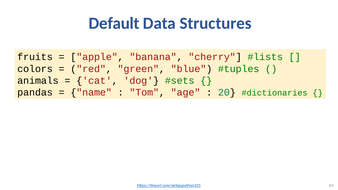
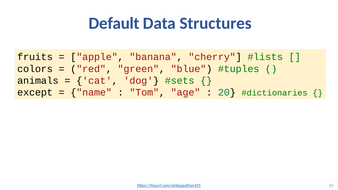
pandas: pandas -> except
